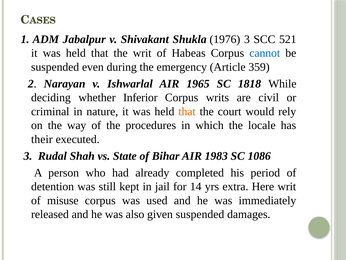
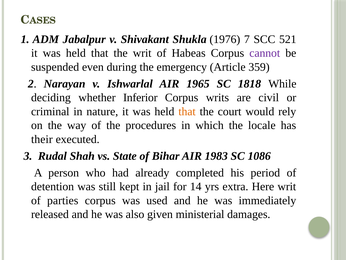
1976 3: 3 -> 7
cannot colour: blue -> purple
misuse: misuse -> parties
given suspended: suspended -> ministerial
